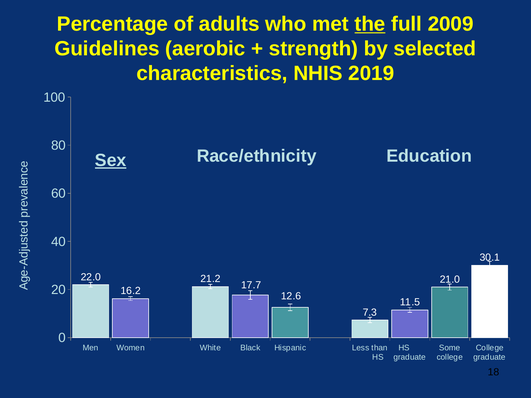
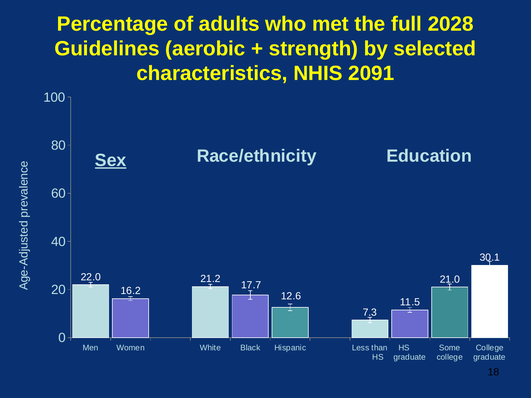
the underline: present -> none
2009: 2009 -> 2028
2019: 2019 -> 2091
